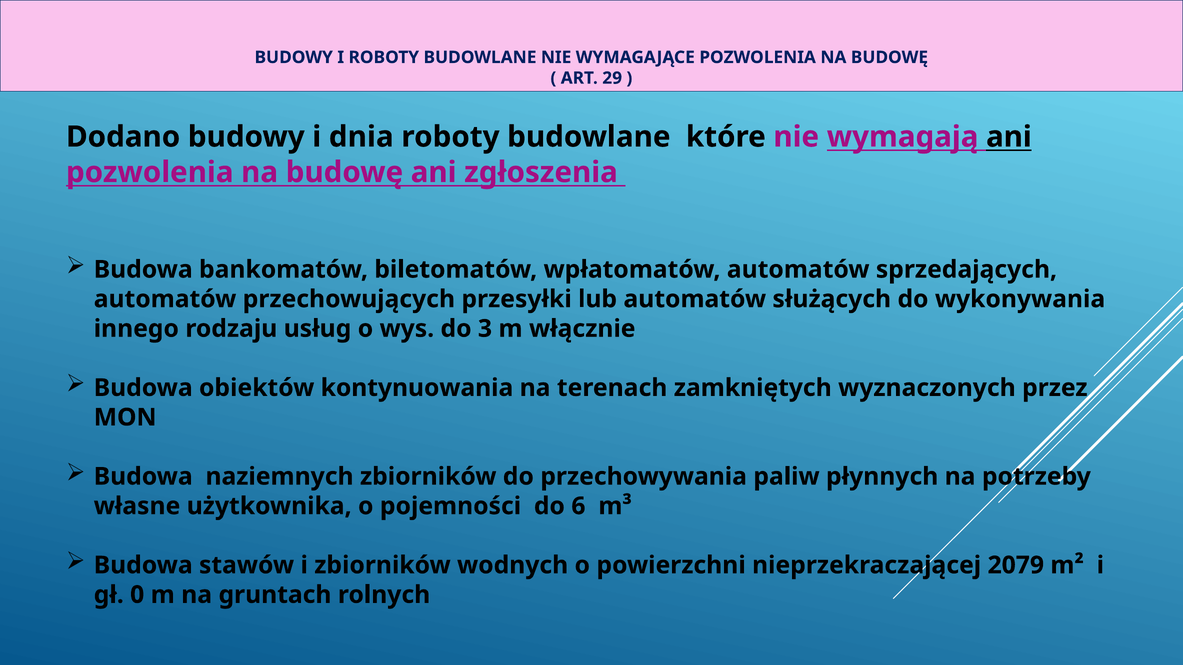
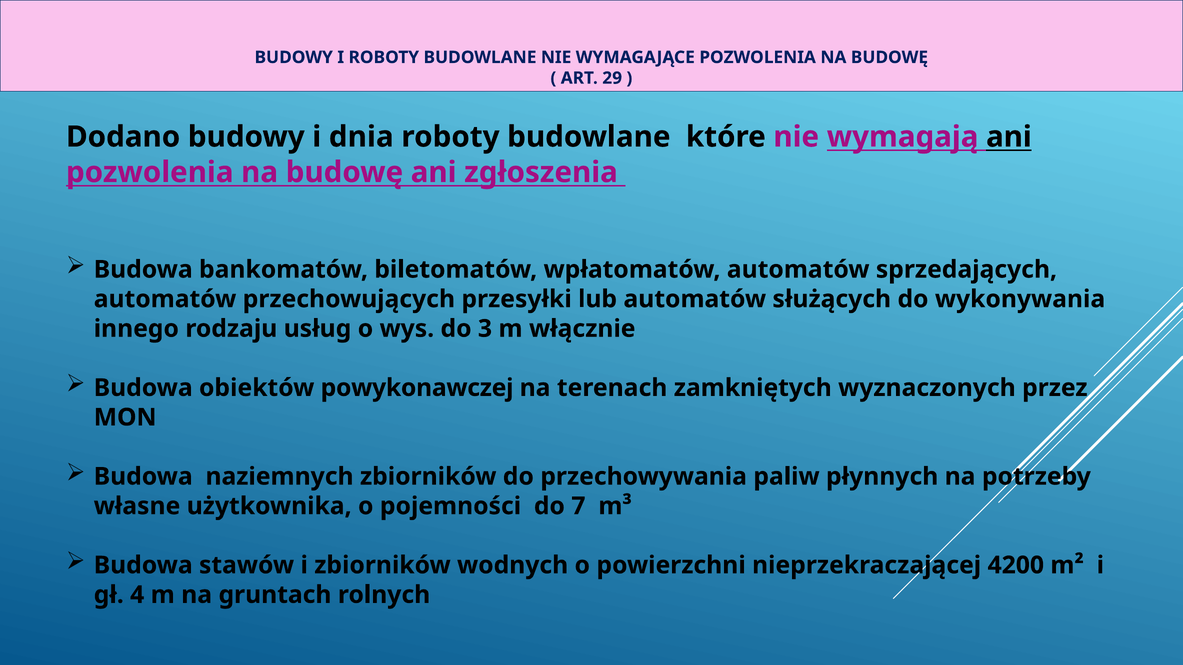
kontynuowania: kontynuowania -> powykonawczej
6: 6 -> 7
2079: 2079 -> 4200
0: 0 -> 4
